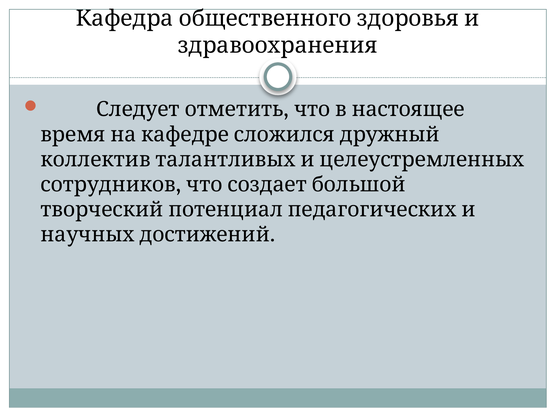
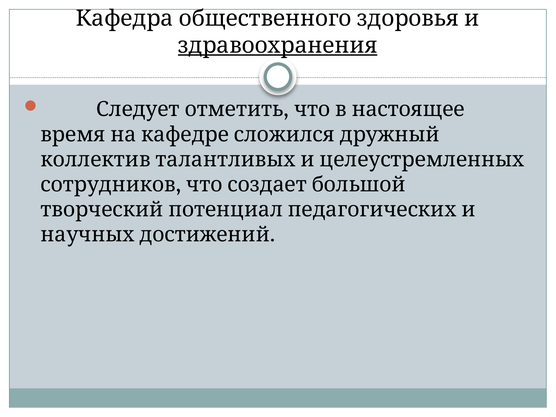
здравоохранения underline: none -> present
